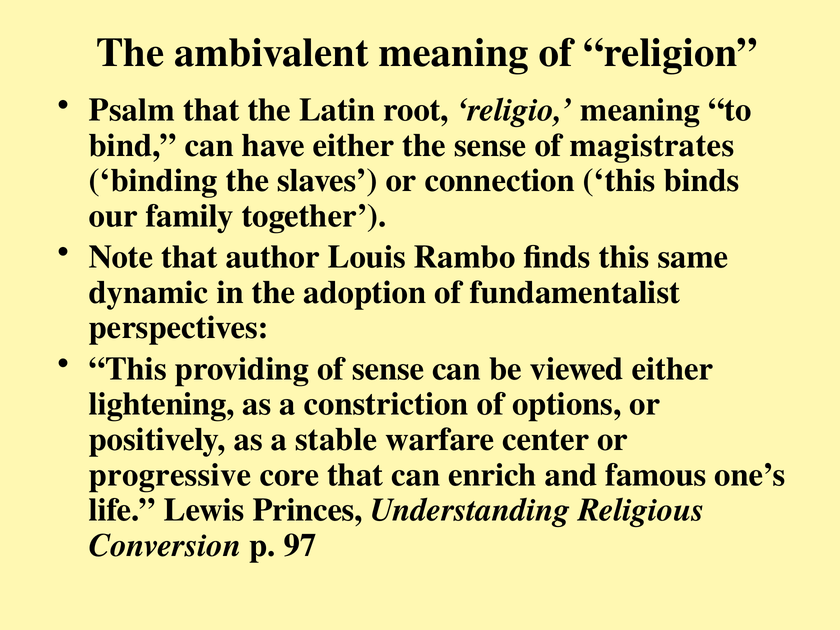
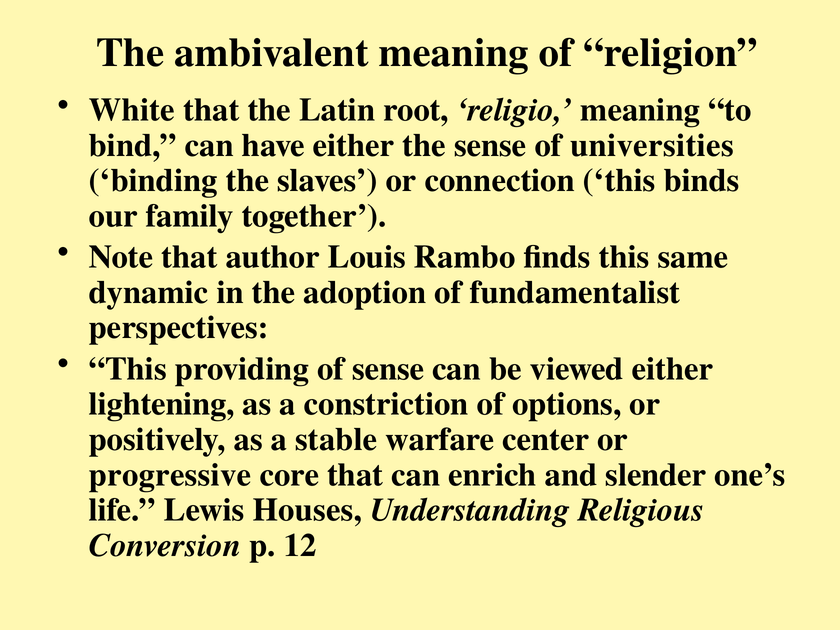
Psalm: Psalm -> White
magistrates: magistrates -> universities
famous: famous -> slender
Princes: Princes -> Houses
97: 97 -> 12
